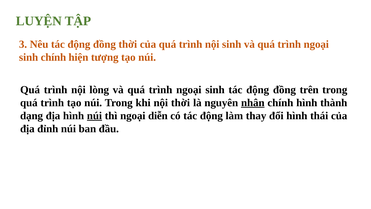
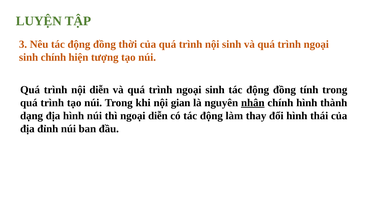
nội lòng: lòng -> diễn
trên: trên -> tính
nội thời: thời -> gian
núi at (94, 116) underline: present -> none
